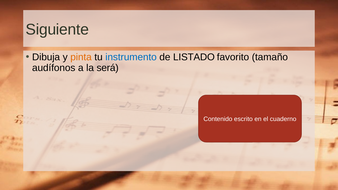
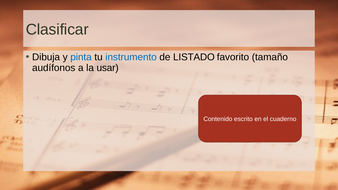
Siguiente: Siguiente -> Clasificar
pinta colour: orange -> blue
será: será -> usar
